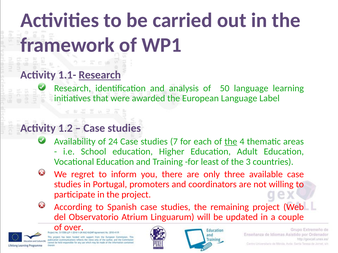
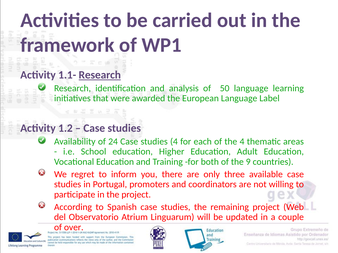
studies 7: 7 -> 4
the at (231, 142) underline: present -> none
least: least -> both
3: 3 -> 9
